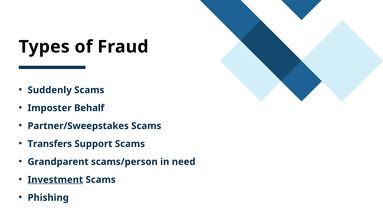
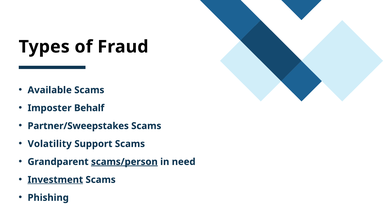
Suddenly: Suddenly -> Available
Transfers: Transfers -> Volatility
scams/person underline: none -> present
